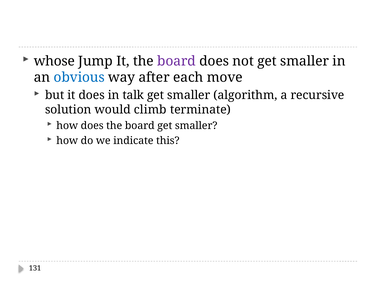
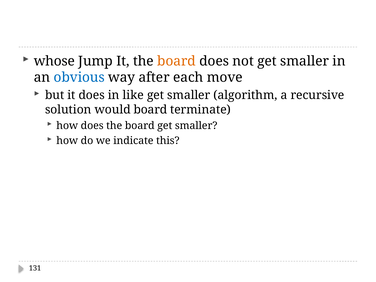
board at (177, 61) colour: purple -> orange
talk: talk -> like
would climb: climb -> board
